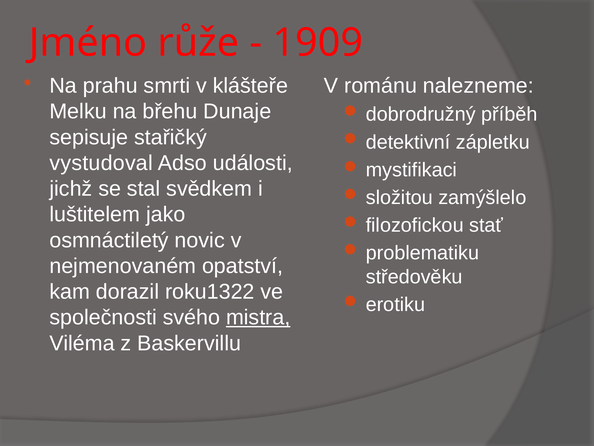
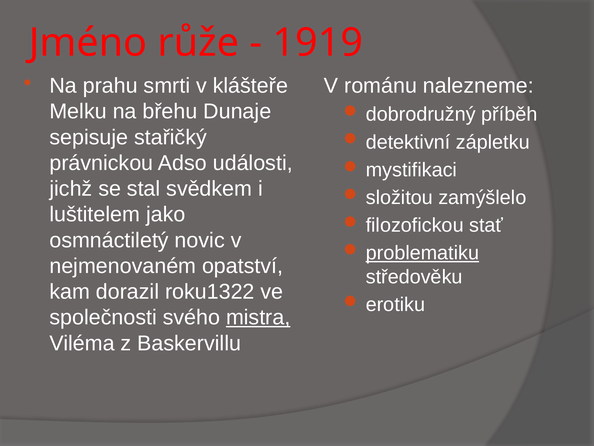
1909: 1909 -> 1919
vystudoval: vystudoval -> právnickou
problematiku underline: none -> present
